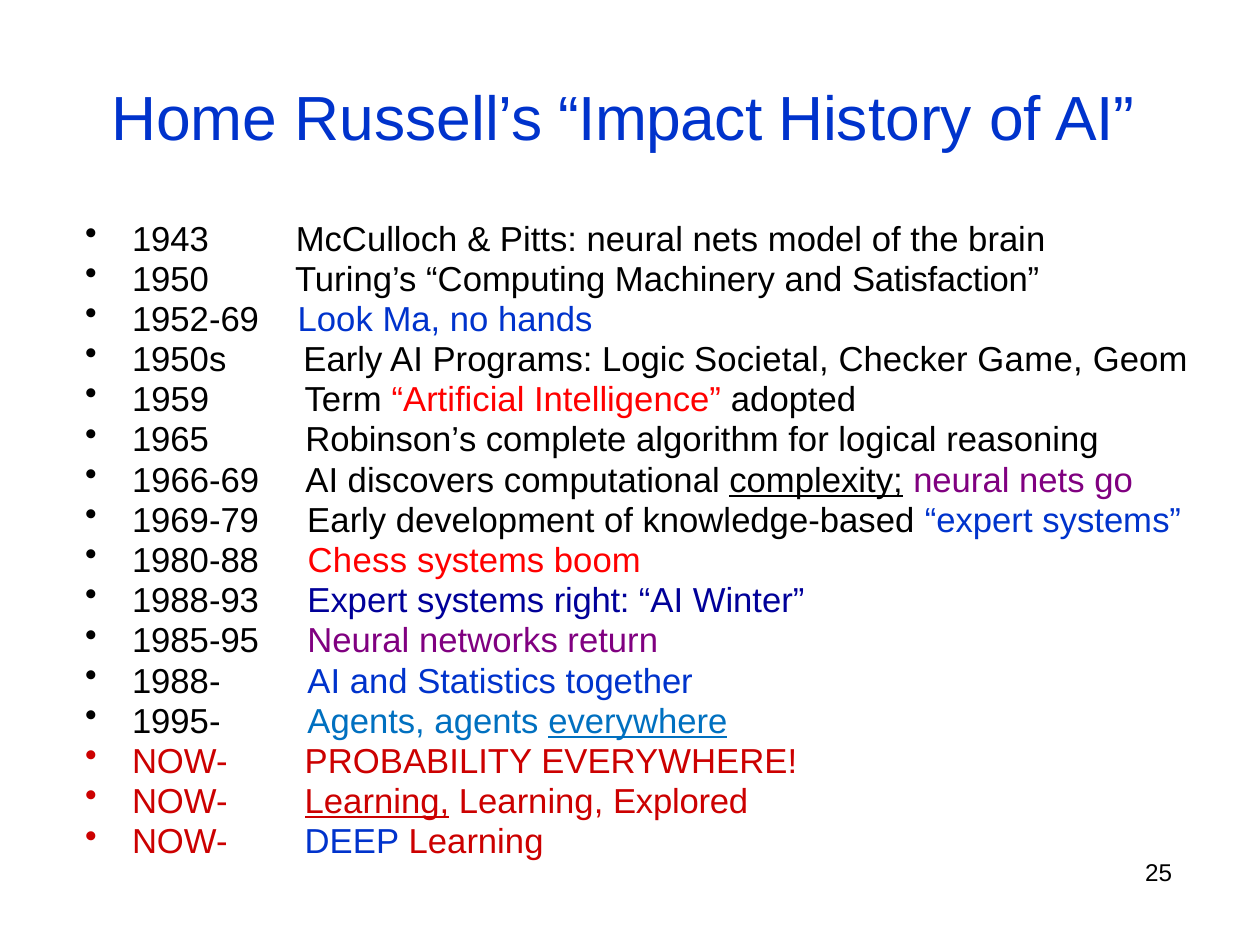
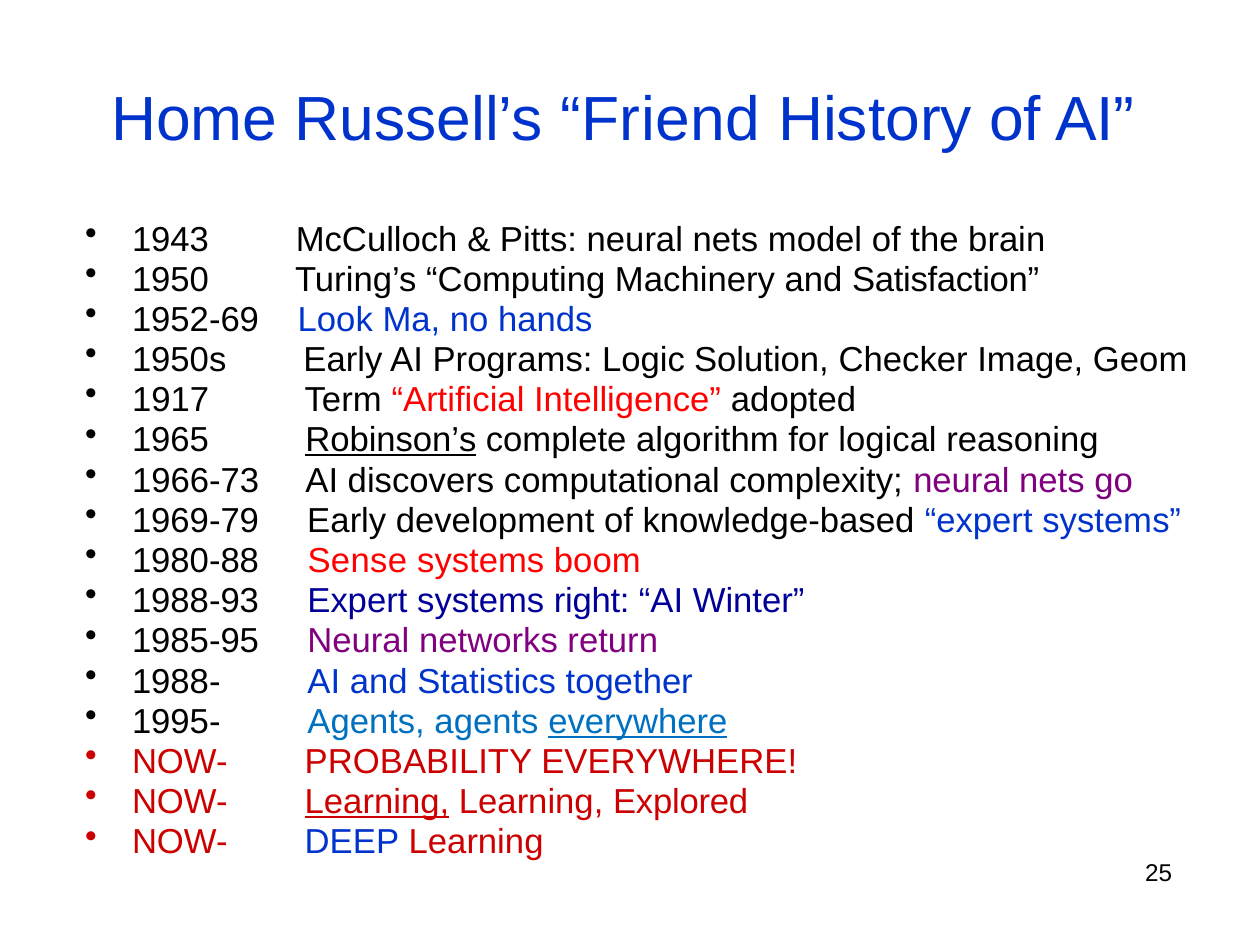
Impact: Impact -> Friend
Societal: Societal -> Solution
Game: Game -> Image
1959: 1959 -> 1917
Robinson’s underline: none -> present
1966-69: 1966-69 -> 1966-73
complexity underline: present -> none
Chess: Chess -> Sense
